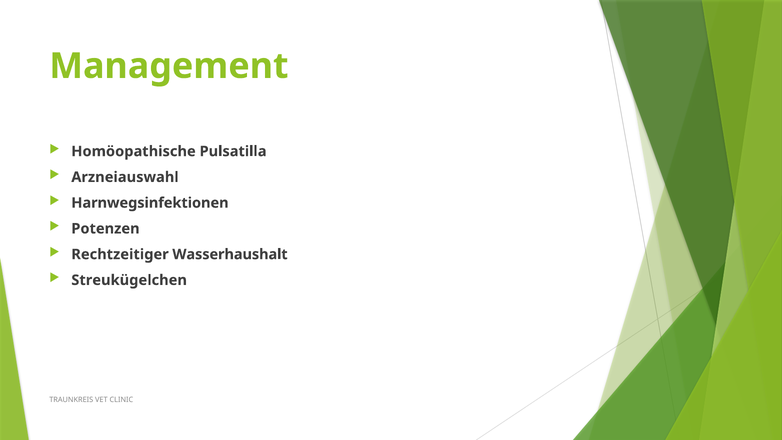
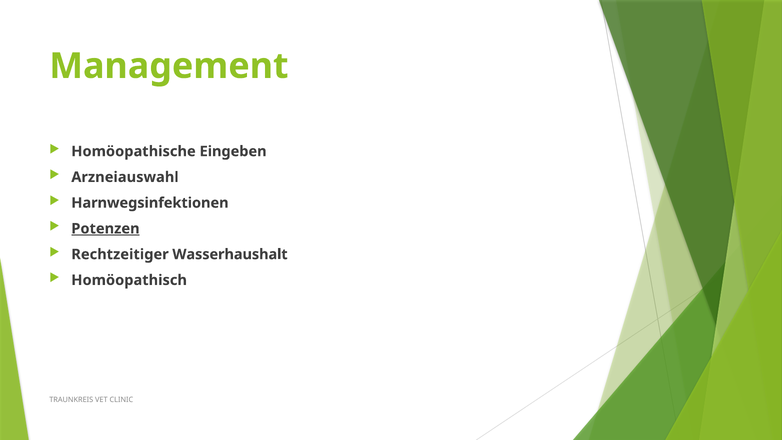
Pulsatilla: Pulsatilla -> Eingeben
Potenzen underline: none -> present
Streukügelchen: Streukügelchen -> Homöopathisch
